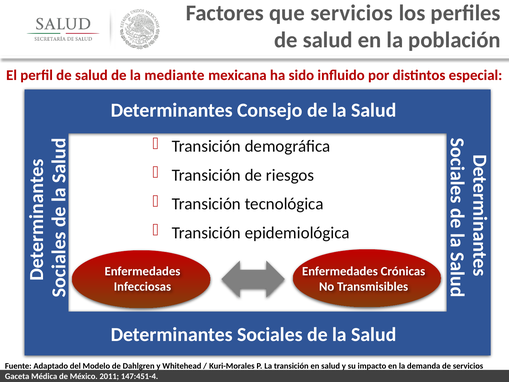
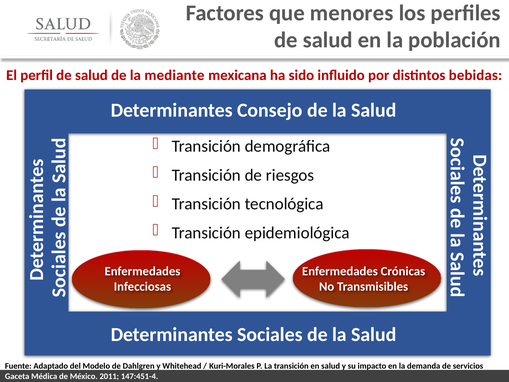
que servicios: servicios -> menores
especial: especial -> bebidas
